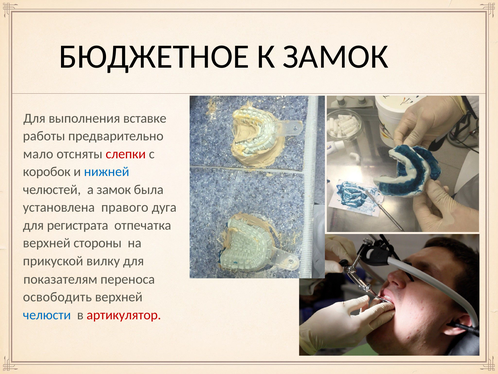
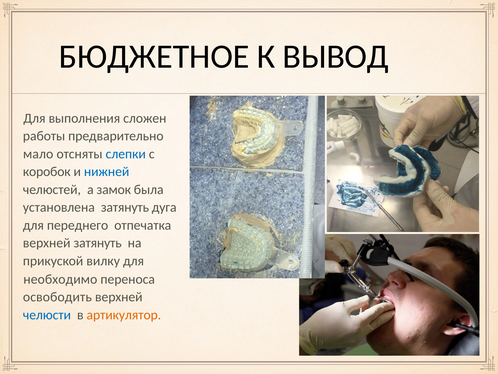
К ЗАМОК: ЗАМОК -> ВЫВОД
вставке: вставке -> сложен
слепки colour: red -> blue
установлена правого: правого -> затянуть
регистрата: регистрата -> переднего
верхней стороны: стороны -> затянуть
показателям: показателям -> необходимо
артикулятор colour: red -> orange
